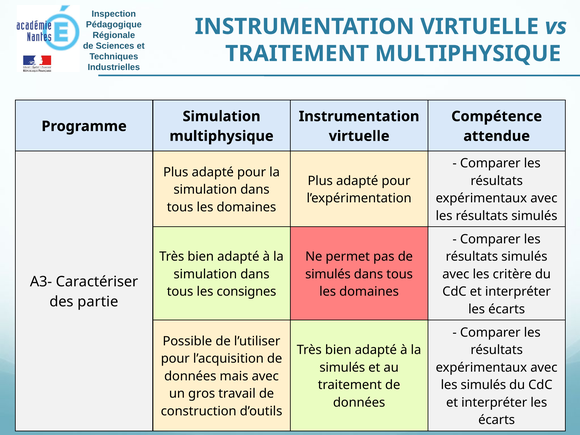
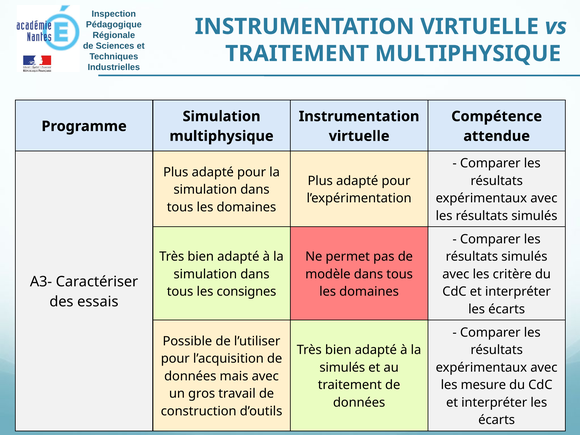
simulés at (328, 274): simulés -> modèle
partie: partie -> essais
les simulés: simulés -> mesure
